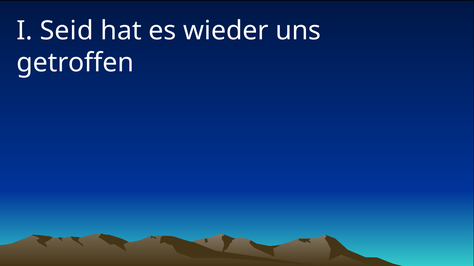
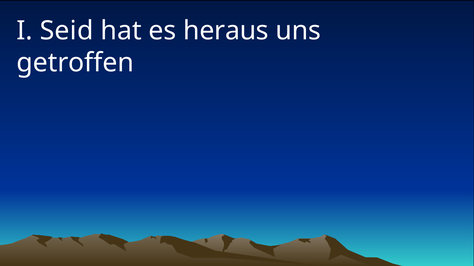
wieder: wieder -> heraus
